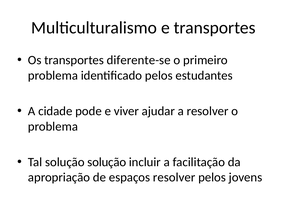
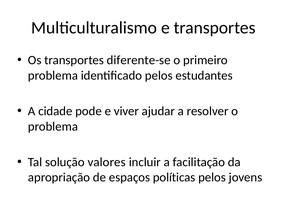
solução solução: solução -> valores
espaços resolver: resolver -> políticas
